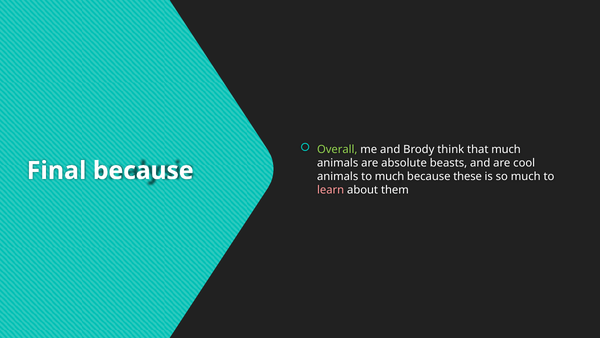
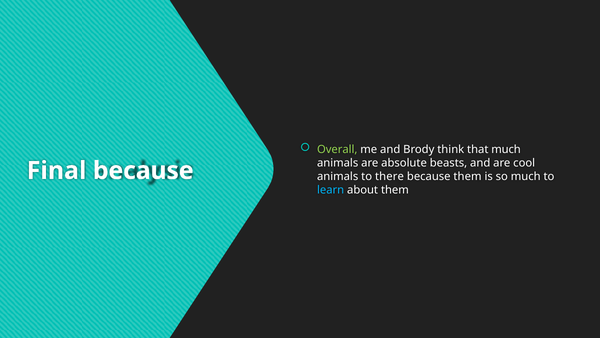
to much: much -> there
because these: these -> them
learn colour: pink -> light blue
